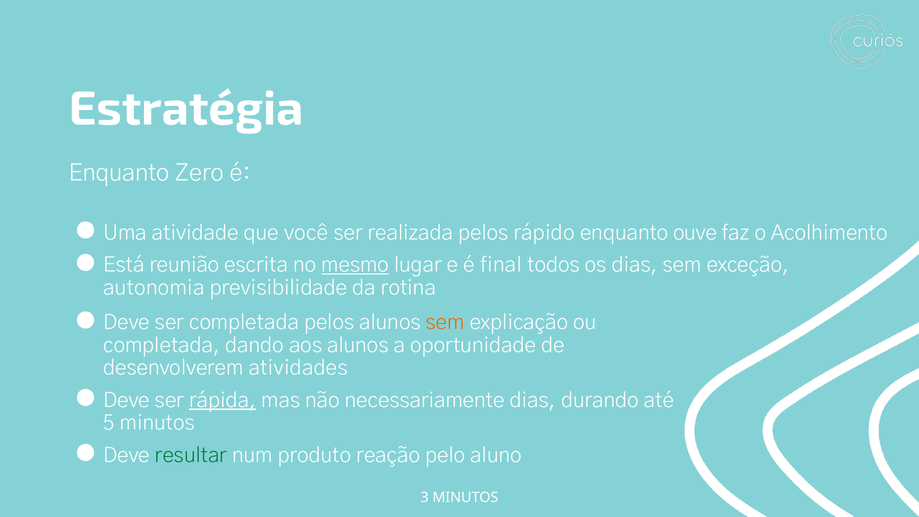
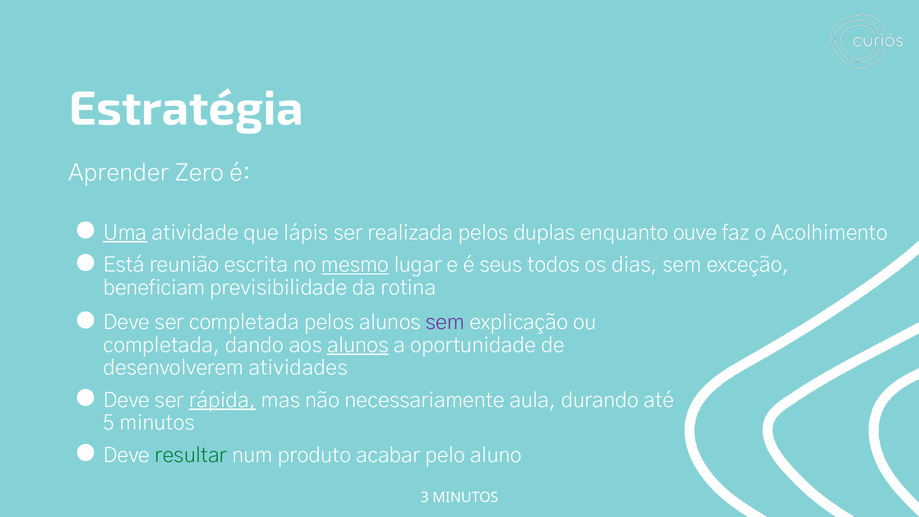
Enquanto at (119, 173): Enquanto -> Aprender
Uma underline: none -> present
você: você -> lápis
rápido: rápido -> duplas
final: final -> seus
autonomia: autonomia -> beneficiam
sem at (445, 322) colour: orange -> purple
alunos at (358, 345) underline: none -> present
necessariamente dias: dias -> aula
reação: reação -> acabar
